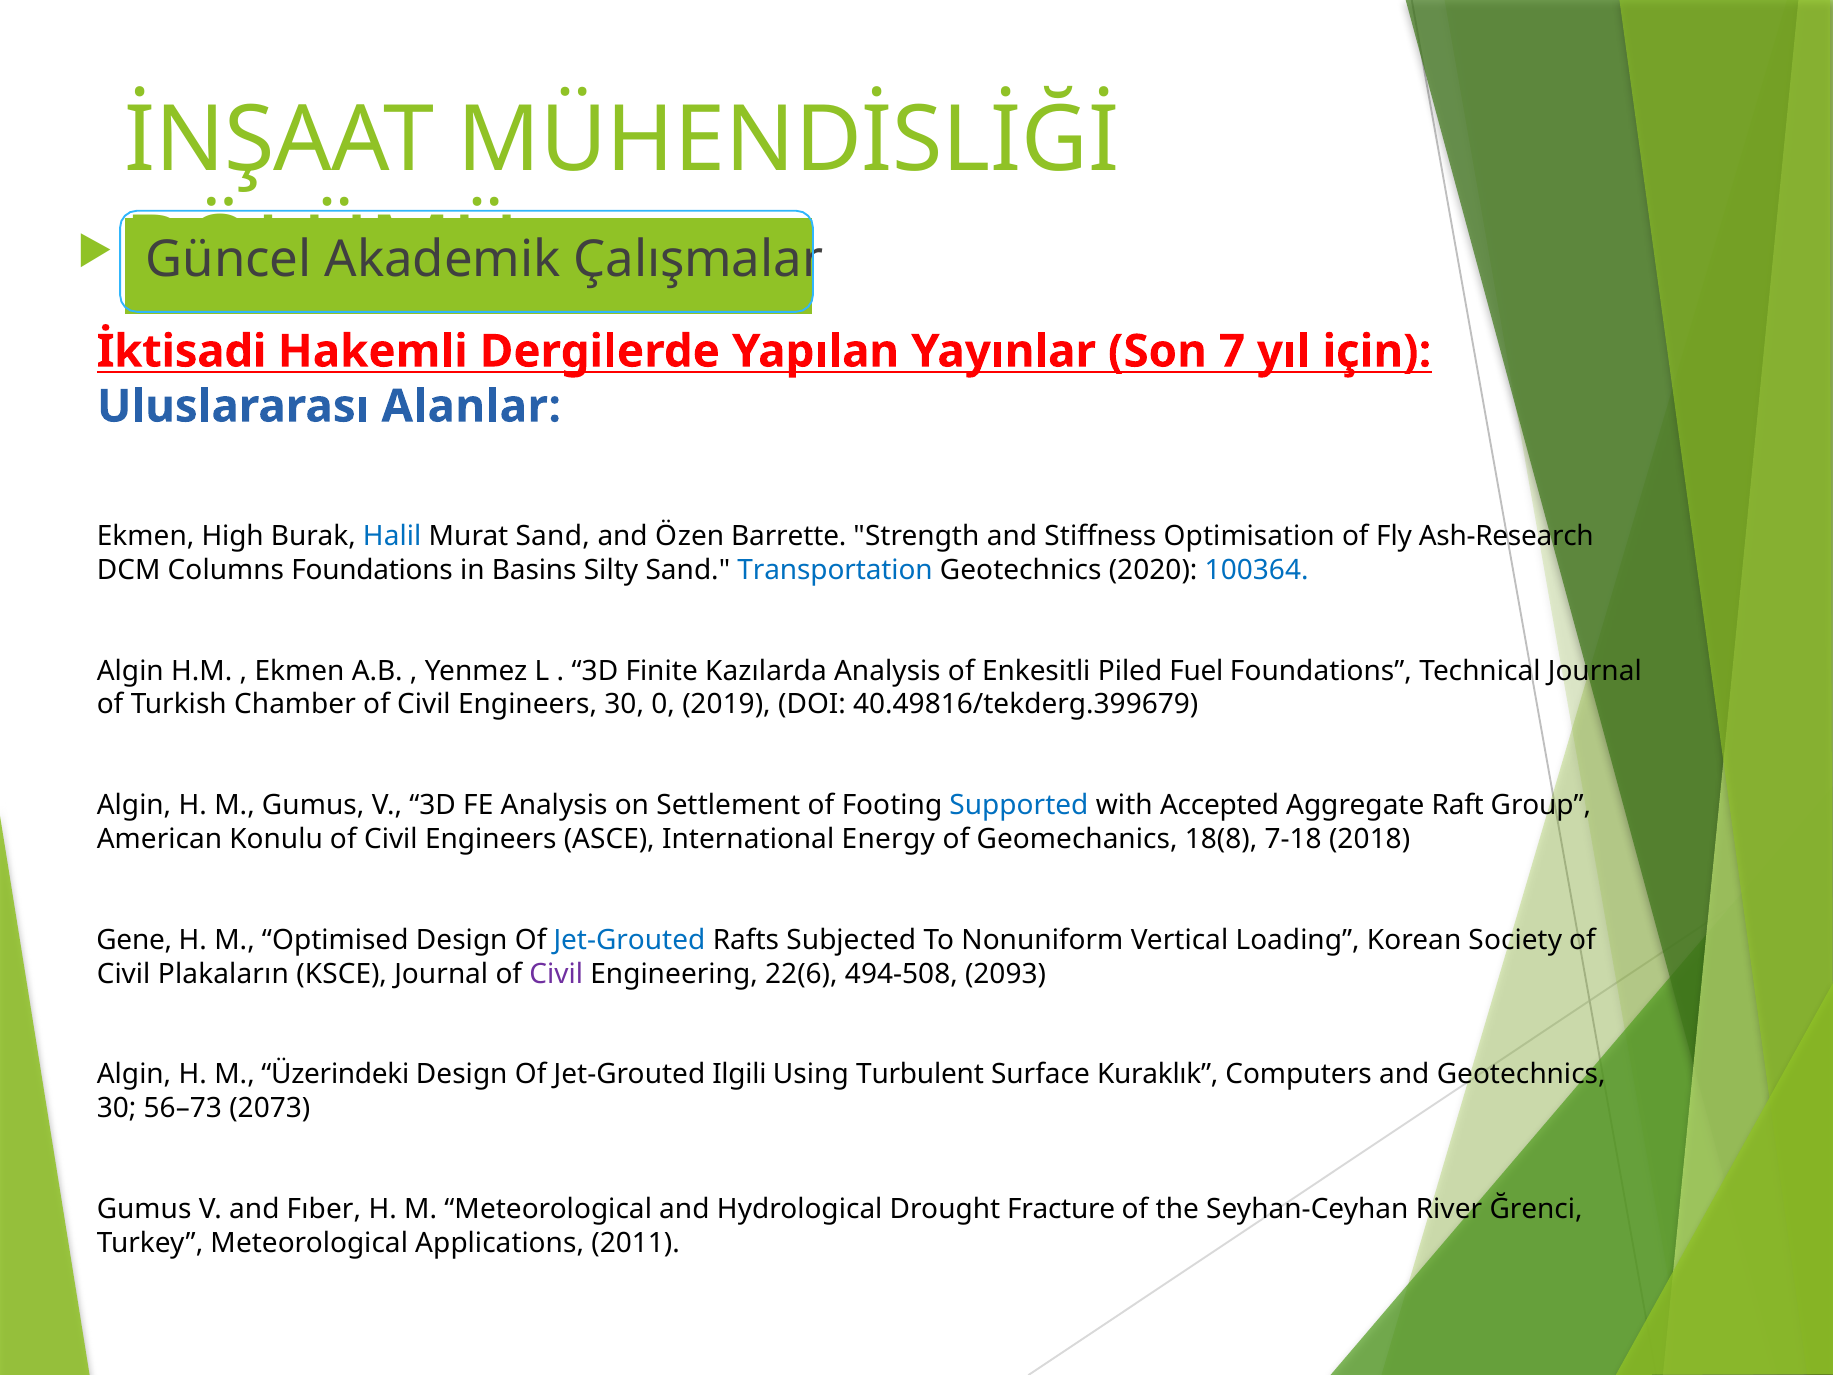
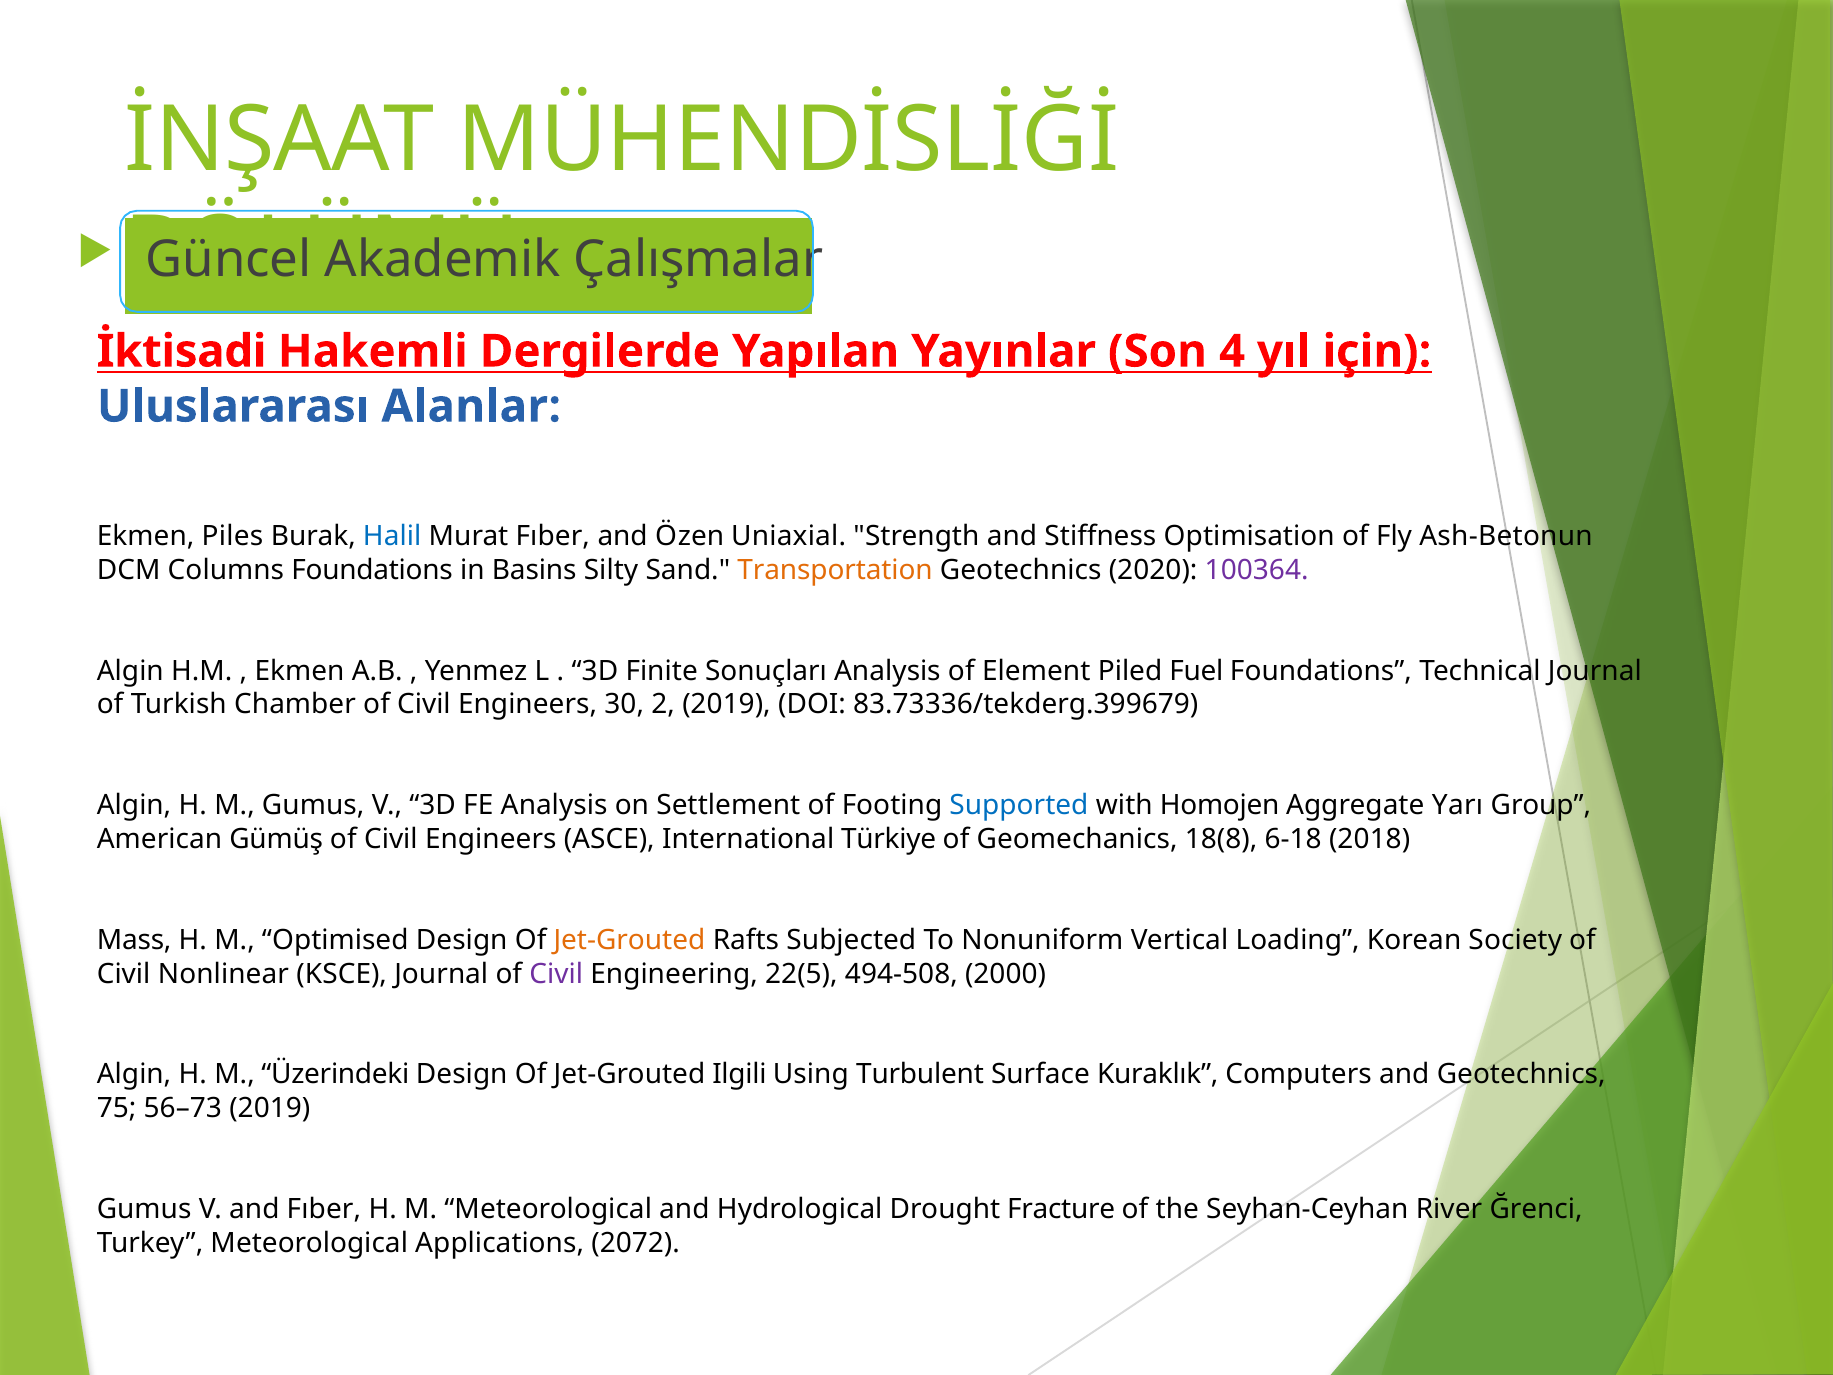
7: 7 -> 4
High: High -> Piles
Murat Sand: Sand -> Fıber
Barrette: Barrette -> Uniaxial
Ash-Research: Ash-Research -> Ash-Betonun
Transportation colour: blue -> orange
100364 colour: blue -> purple
Kazılarda: Kazılarda -> Sonuçları
Enkesitli: Enkesitli -> Element
0: 0 -> 2
40.49816/tekderg.399679: 40.49816/tekderg.399679 -> 83.73336/tekderg.399679
Accepted: Accepted -> Homojen
Raft: Raft -> Yarı
Konulu: Konulu -> Gümüş
Energy: Energy -> Türkiye
7-18: 7-18 -> 6-18
Gene: Gene -> Mass
Jet-Grouted at (629, 940) colour: blue -> orange
Plakaların: Plakaların -> Nonlinear
22(6: 22(6 -> 22(5
2093: 2093 -> 2000
30 at (117, 1108): 30 -> 75
56–73 2073: 2073 -> 2019
2011: 2011 -> 2072
